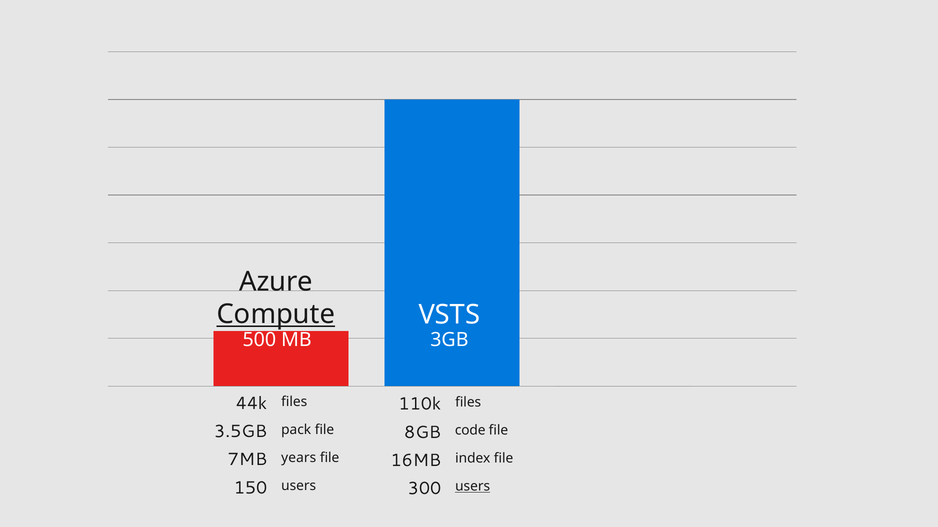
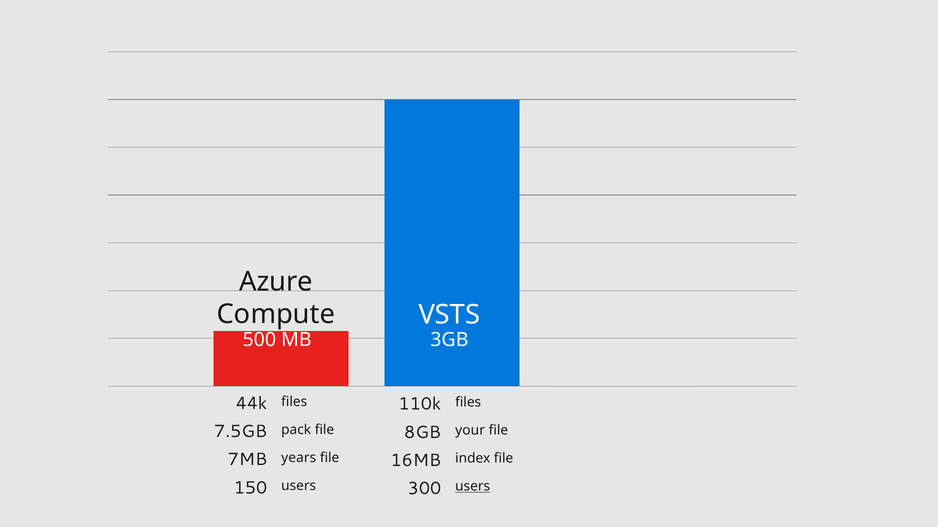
Compute underline: present -> none
3.5GB: 3.5GB -> 7.5GB
code: code -> your
